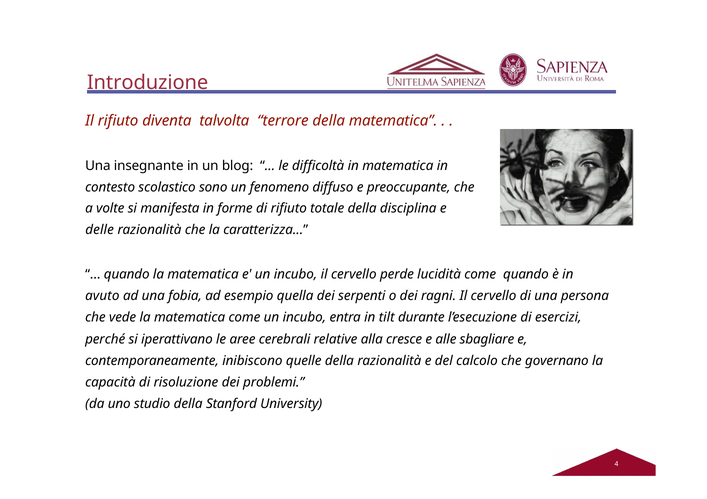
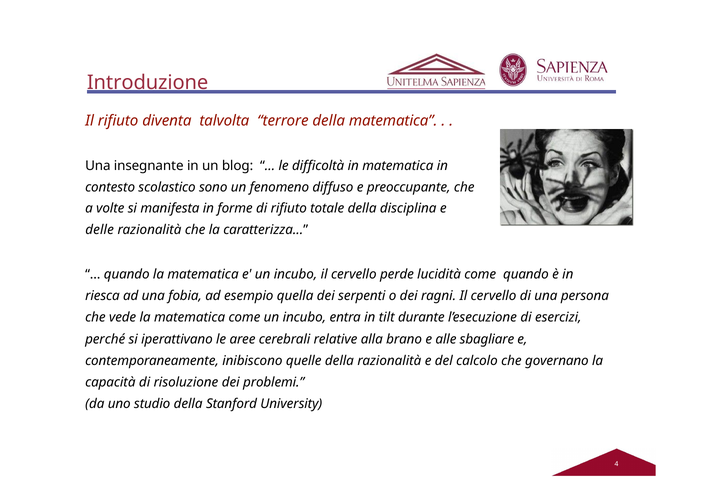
avuto: avuto -> riesca
cresce: cresce -> brano
